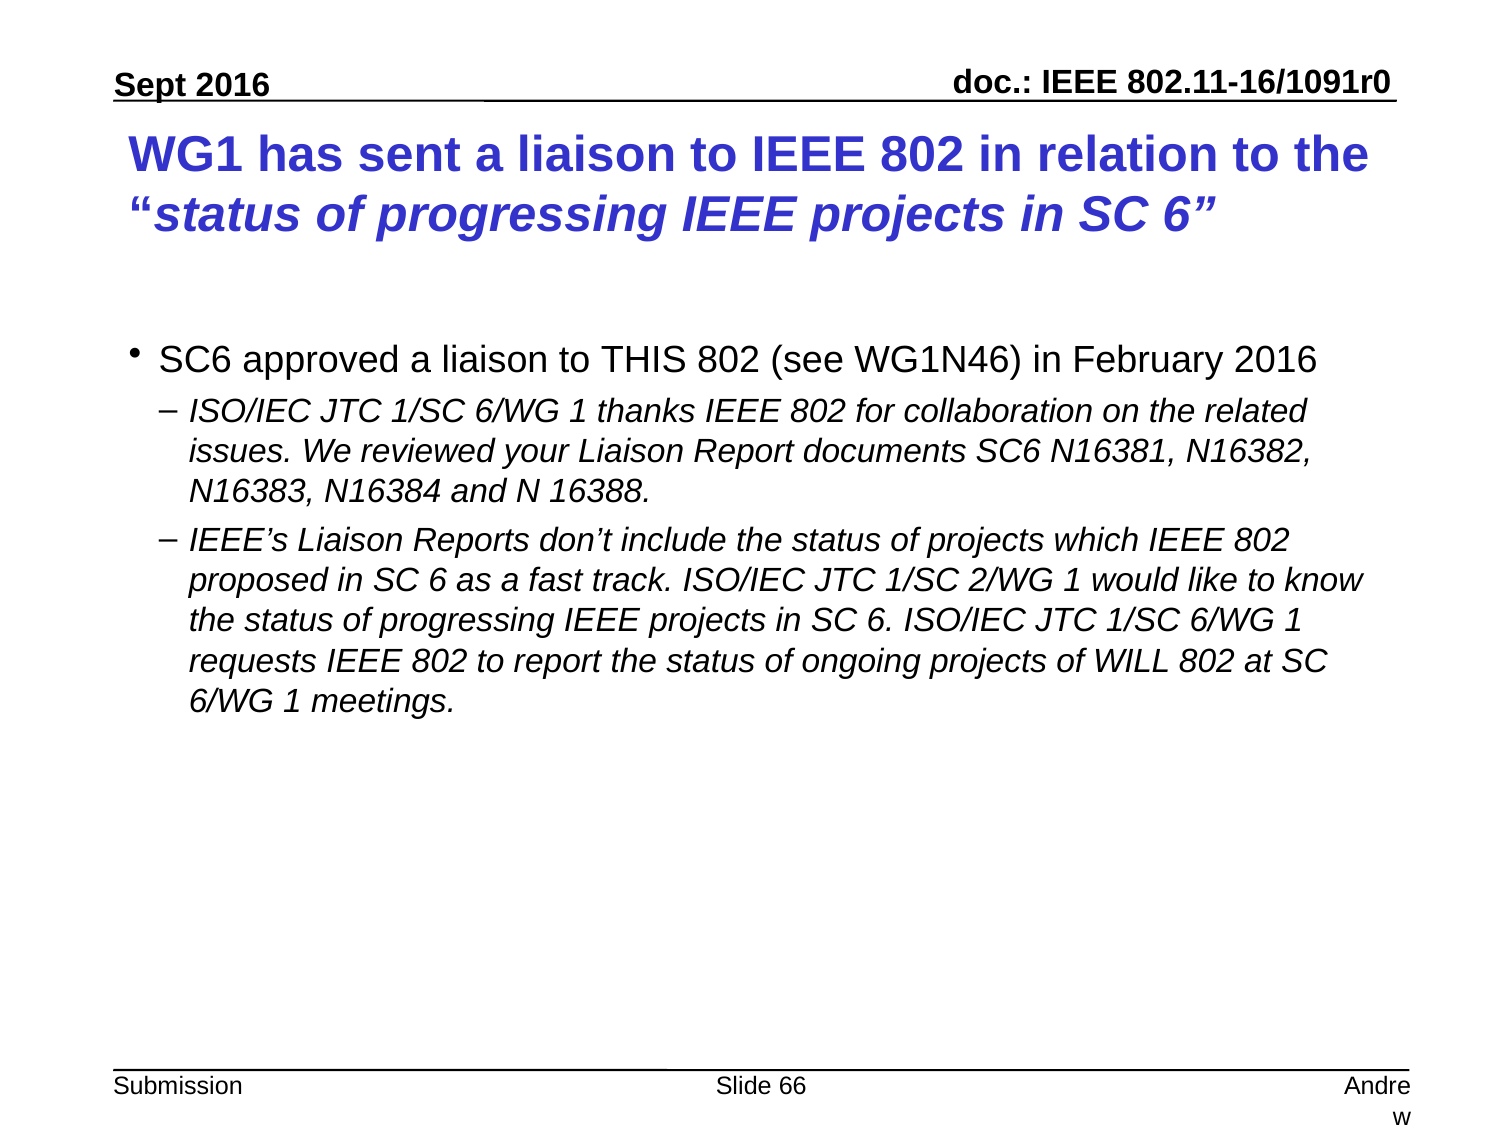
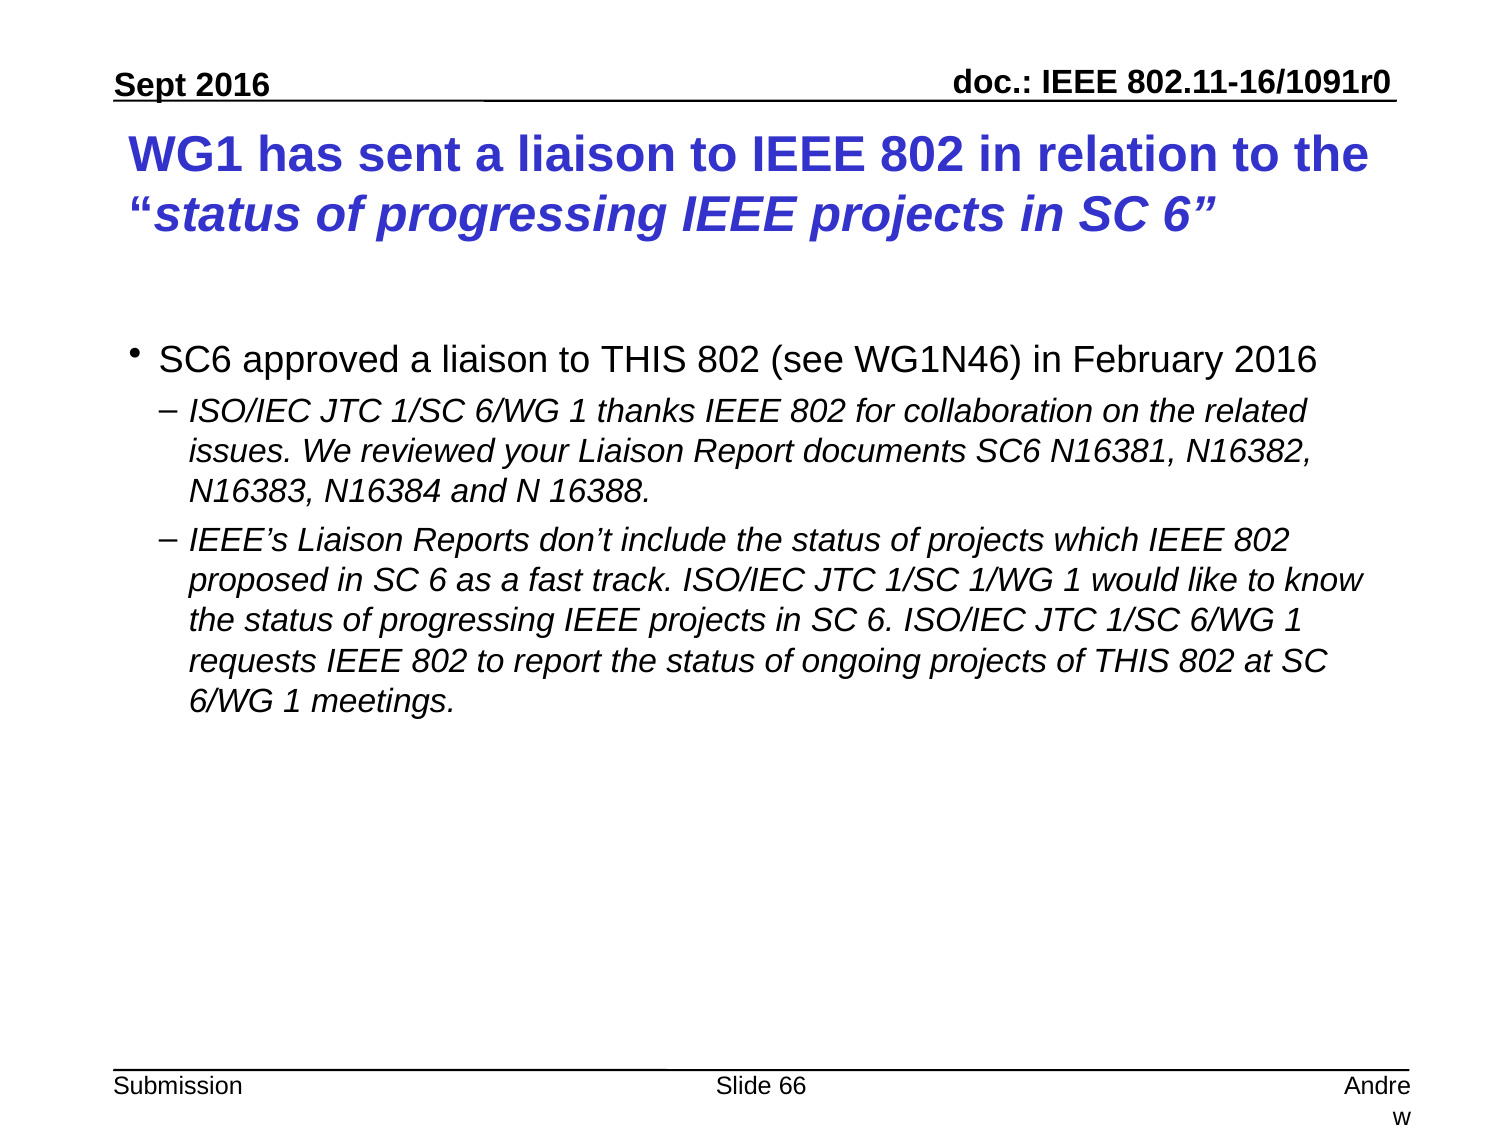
2/WG: 2/WG -> 1/WG
of WILL: WILL -> THIS
